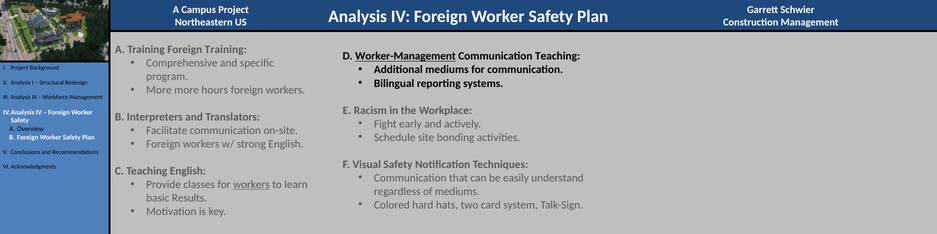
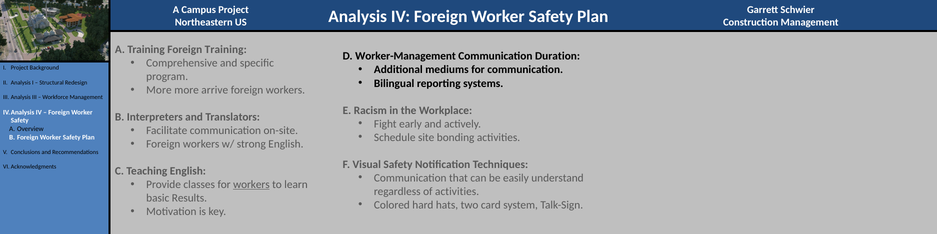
Worker-Management underline: present -> none
Communication Teaching: Teaching -> Duration
hours: hours -> arrive
of mediums: mediums -> activities
